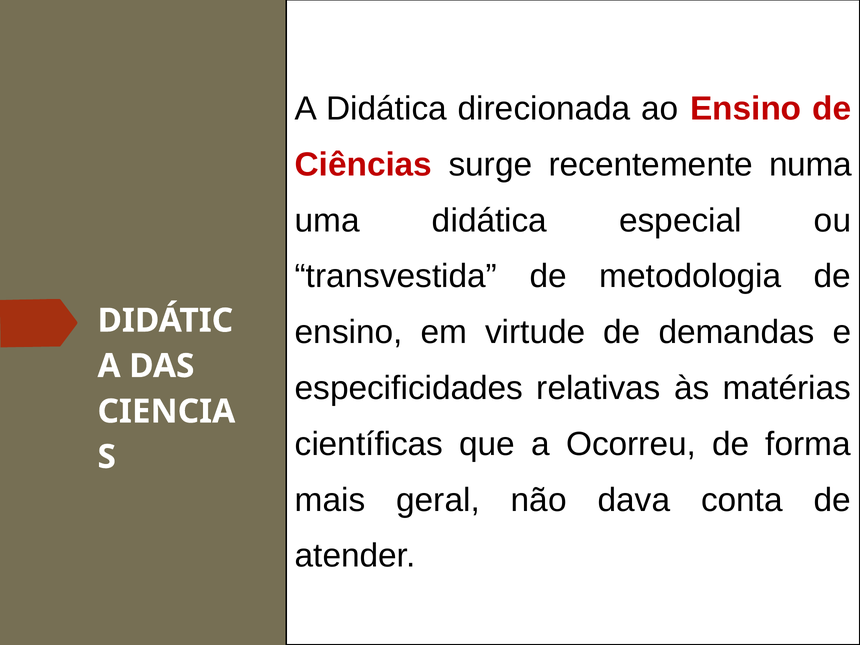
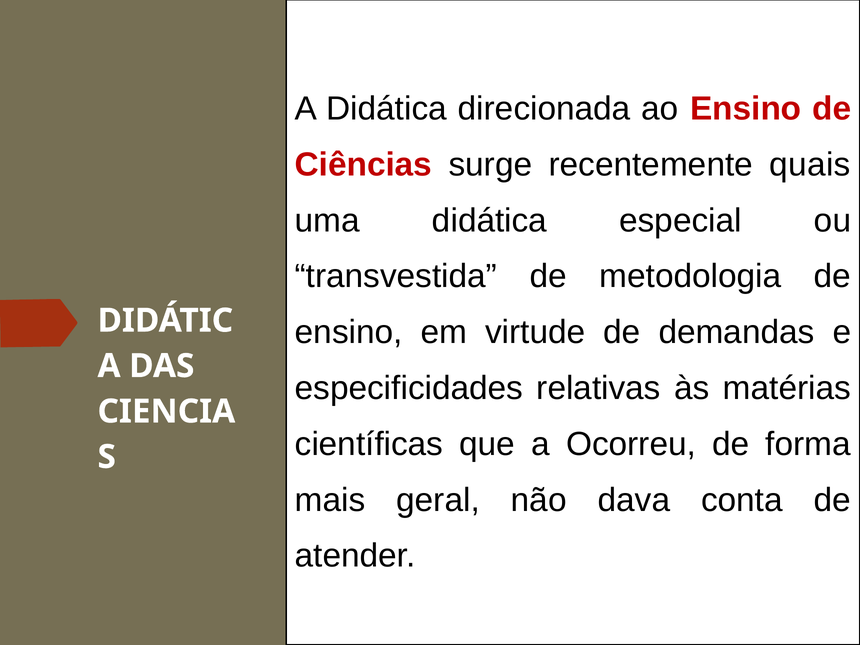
numa: numa -> quais
